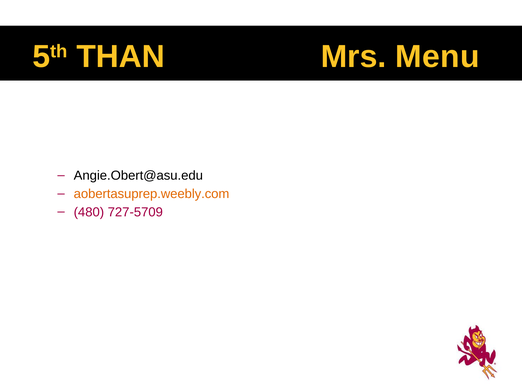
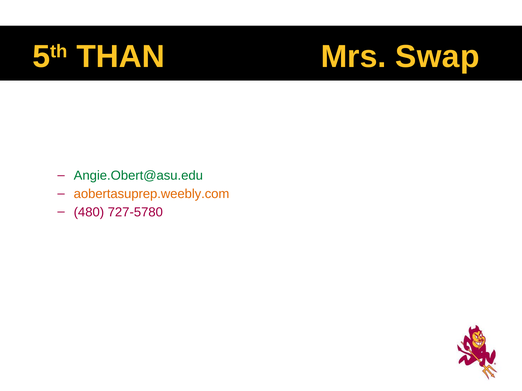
Menu: Menu -> Swap
Angie.Obert@asu.edu colour: black -> green
727-5709: 727-5709 -> 727-5780
